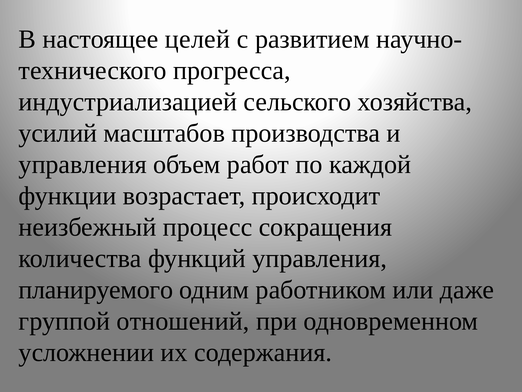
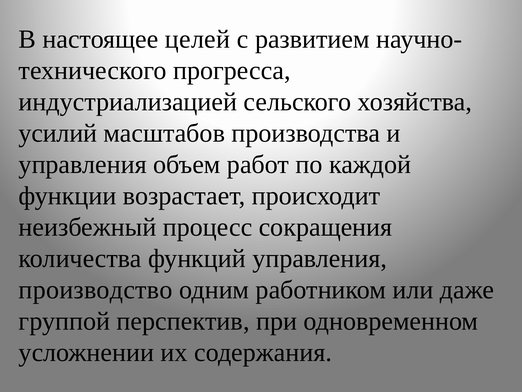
планируемого: планируемого -> производство
отношений: отношений -> перспектив
